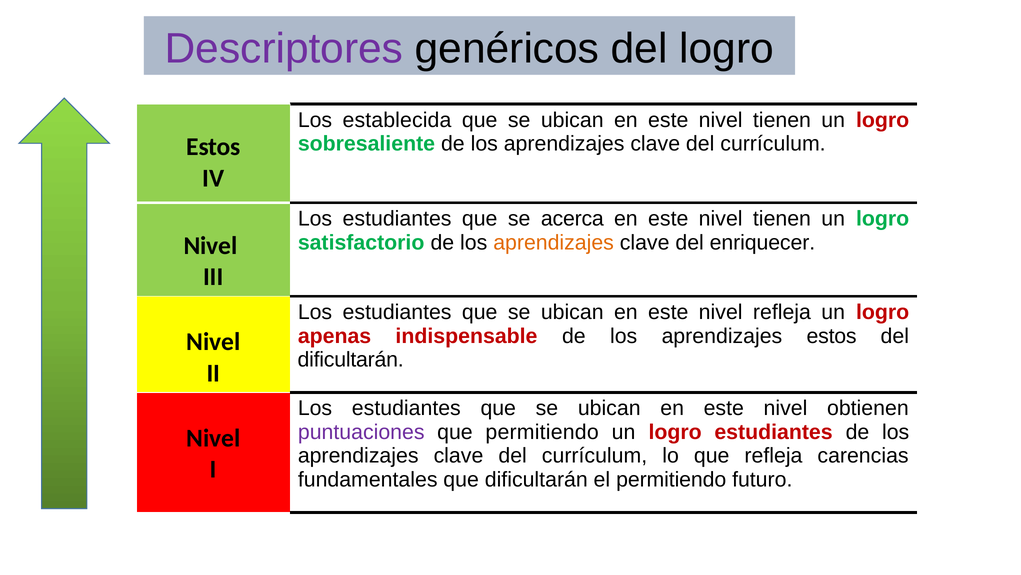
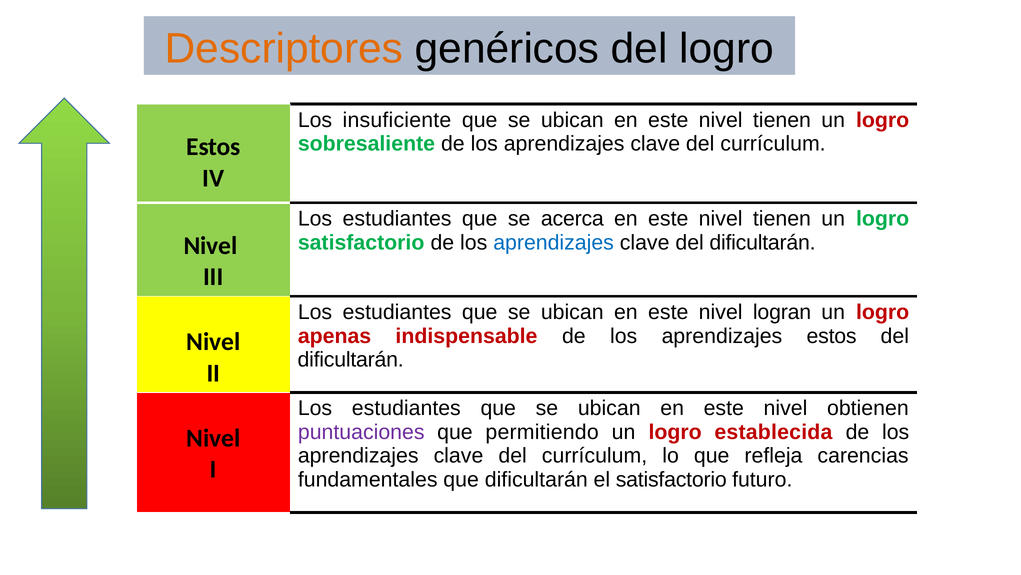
Descriptores colour: purple -> orange
establecida: establecida -> insuficiente
aprendizajes at (554, 242) colour: orange -> blue
clave del enriquecer: enriquecer -> dificultarán
nivel refleja: refleja -> logran
logro estudiantes: estudiantes -> establecida
el permitiendo: permitiendo -> satisfactorio
